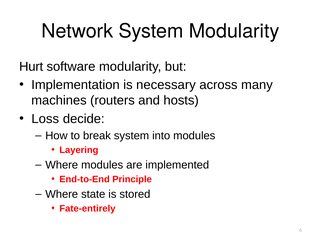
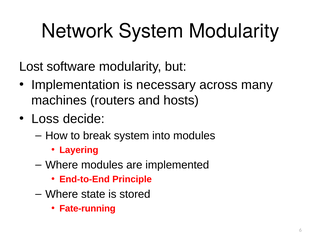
Hurt: Hurt -> Lost
Fate-entirely: Fate-entirely -> Fate-running
